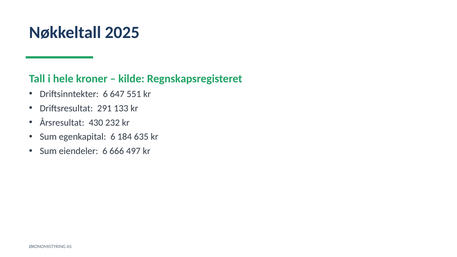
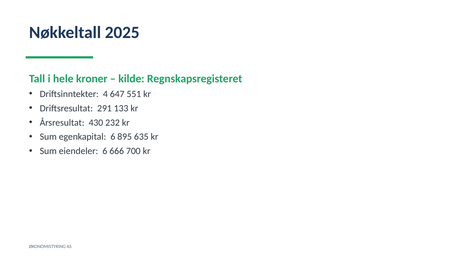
Driftsinntekter 6: 6 -> 4
184: 184 -> 895
497: 497 -> 700
